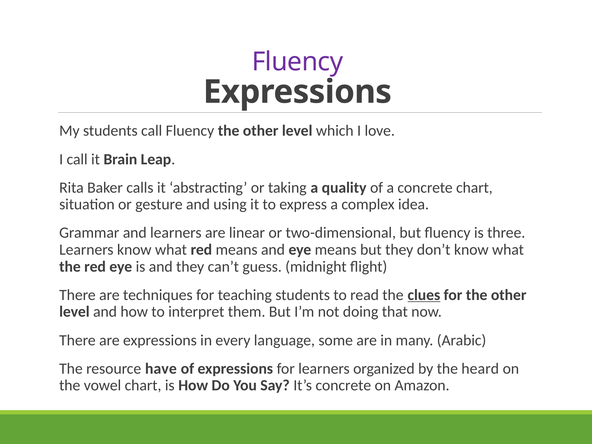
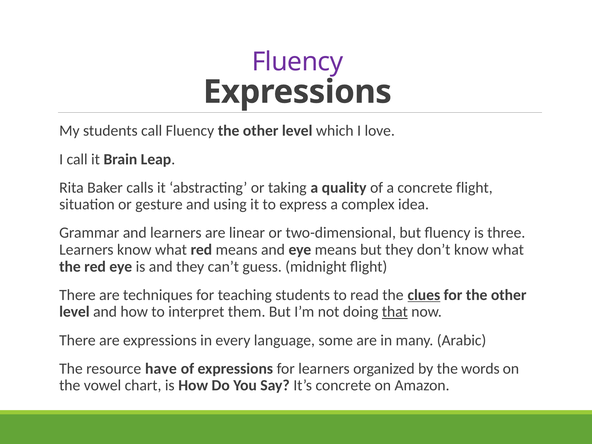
concrete chart: chart -> flight
that underline: none -> present
heard: heard -> words
